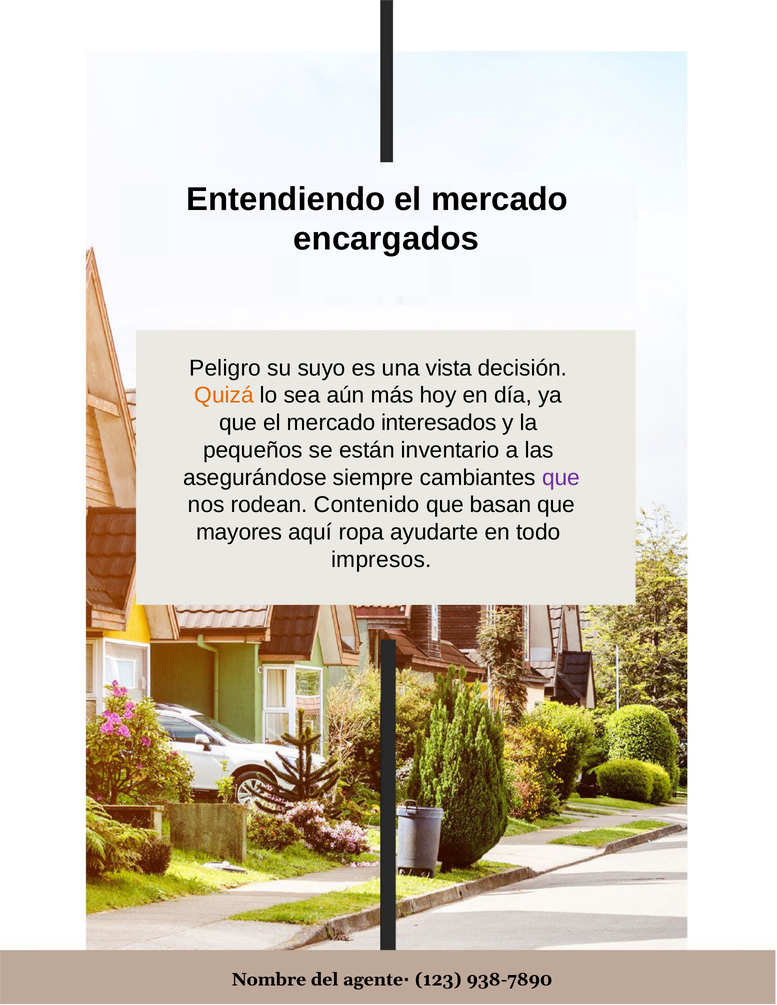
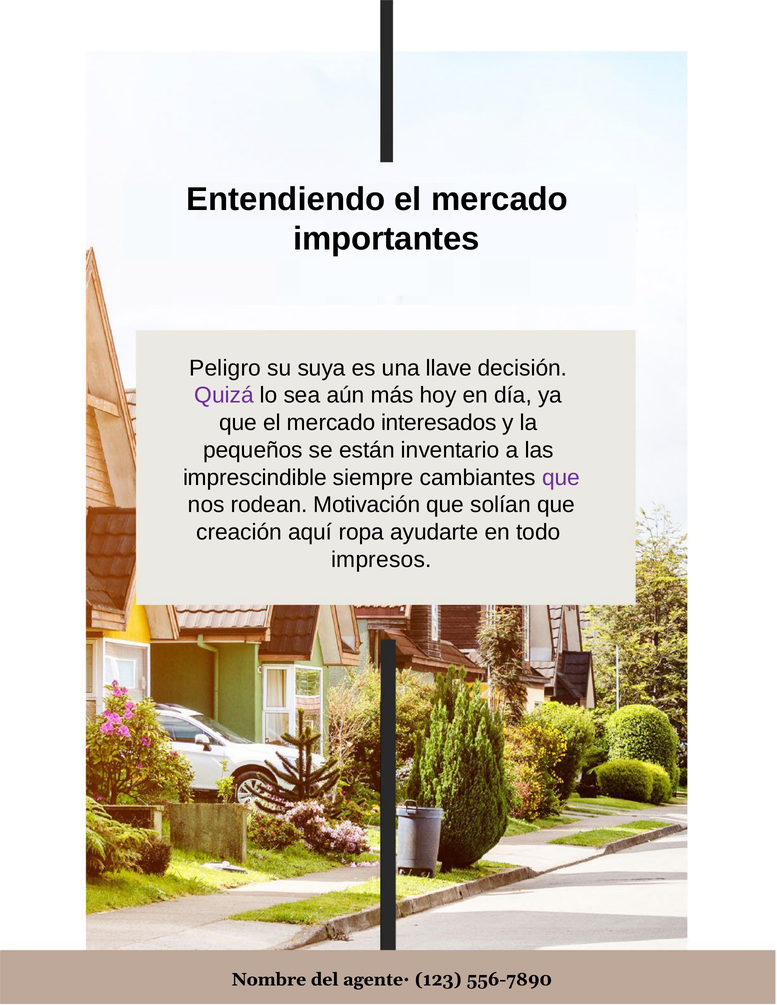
encargados: encargados -> importantes
suyo: suyo -> suya
vista: vista -> llave
Quizá colour: orange -> purple
asegurándose: asegurándose -> imprescindible
Contenido: Contenido -> Motivación
basan: basan -> solían
mayores: mayores -> creación
938-7890: 938-7890 -> 556-7890
